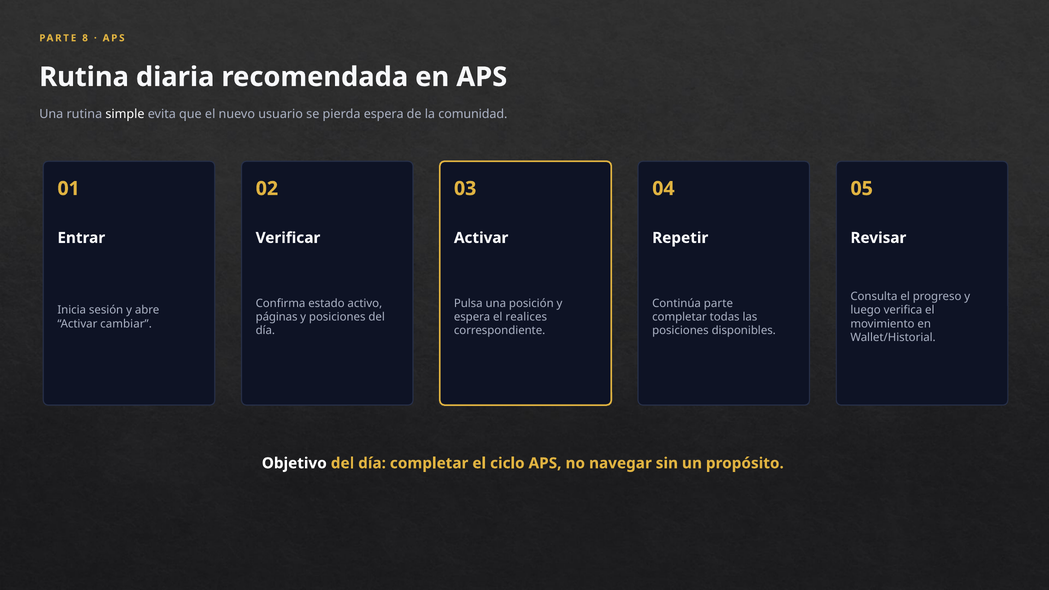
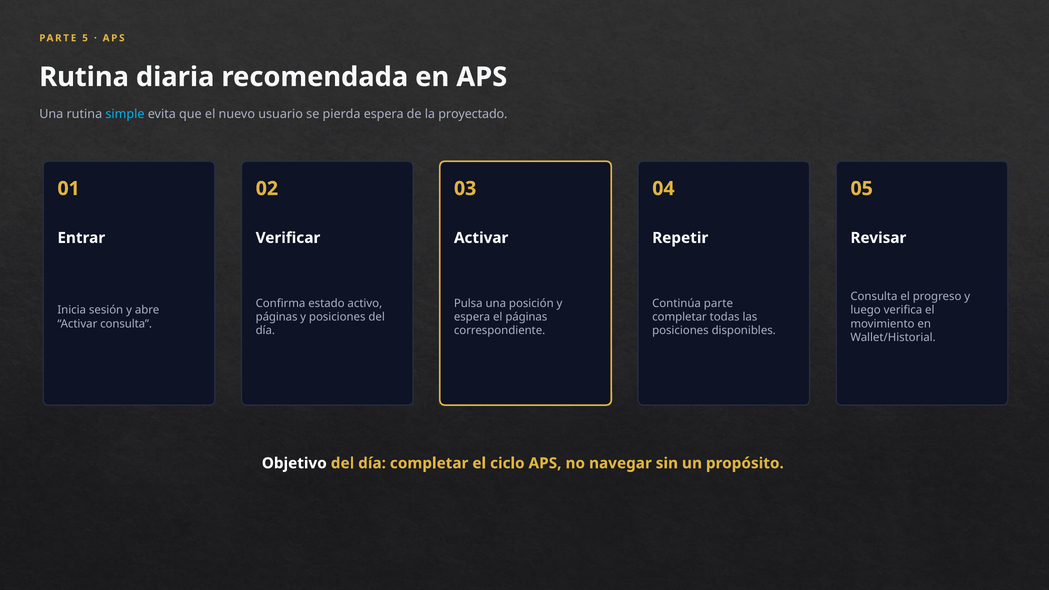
8: 8 -> 5
simple colour: white -> light blue
comunidad: comunidad -> proyectado
el realices: realices -> páginas
Activar cambiar: cambiar -> consulta
